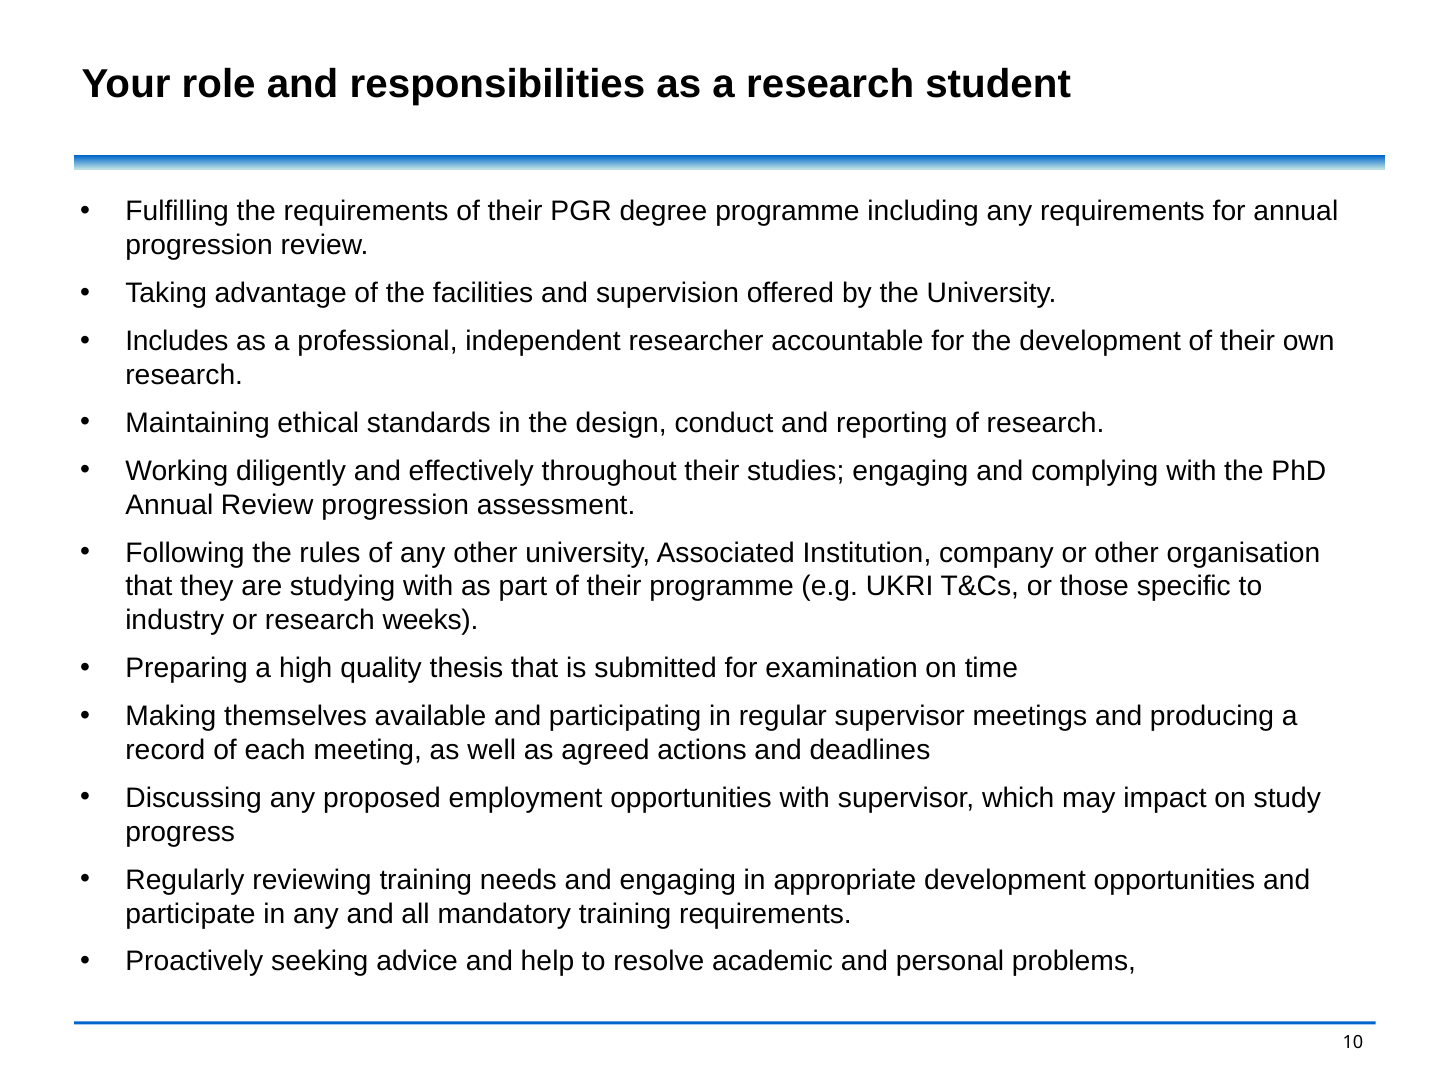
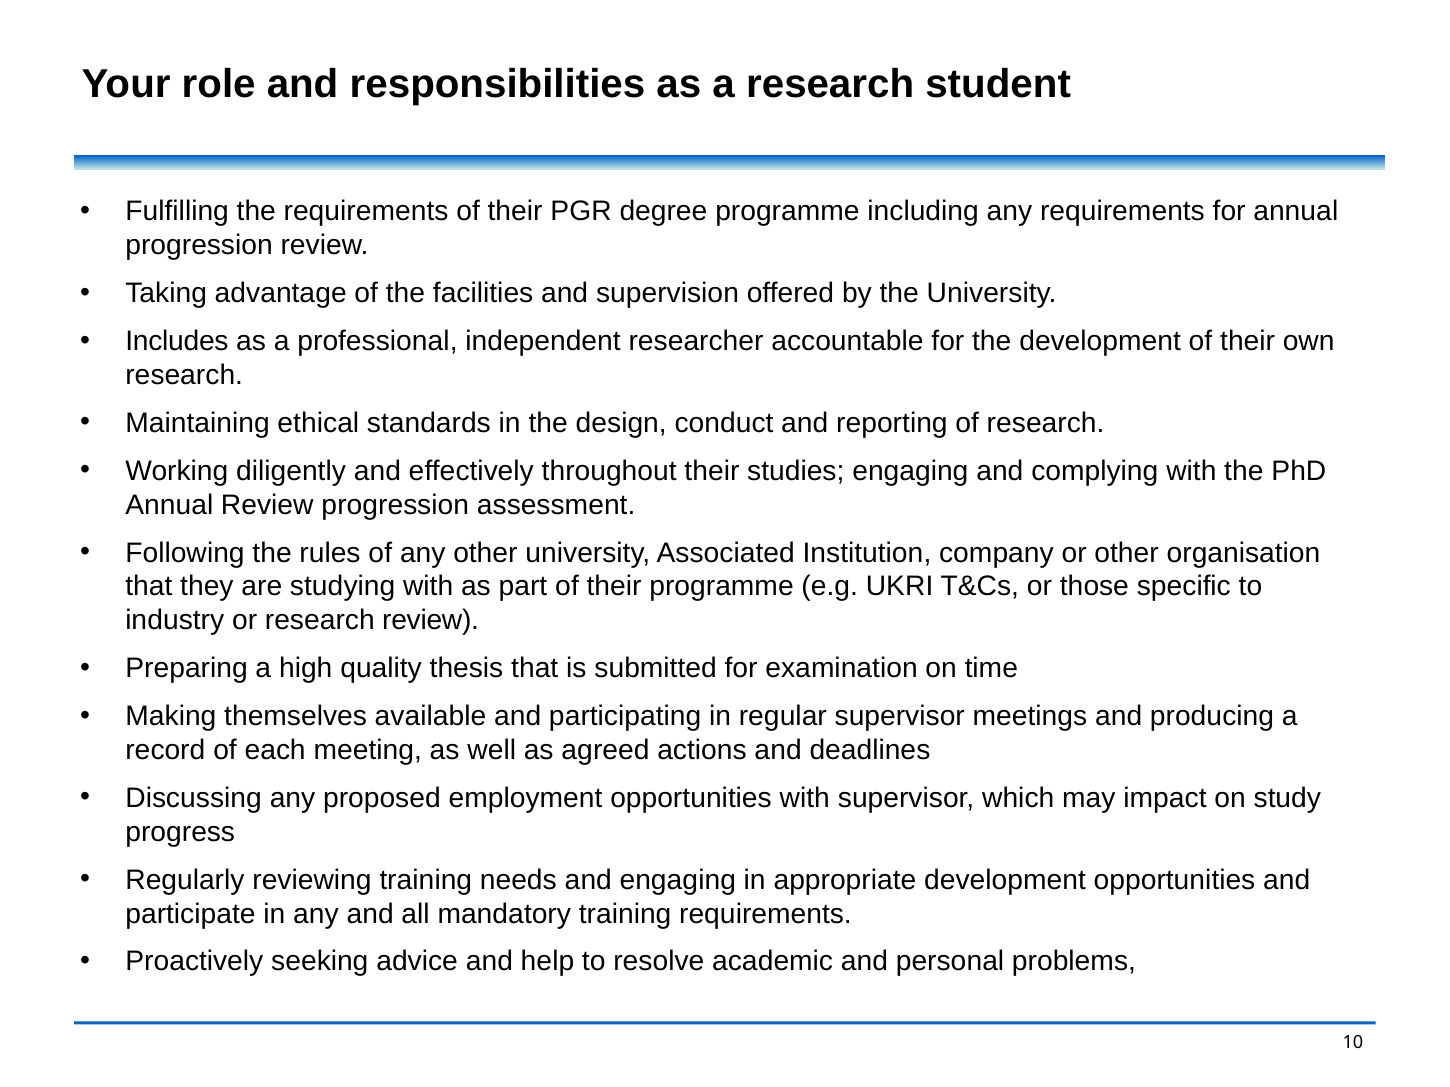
research weeks: weeks -> review
